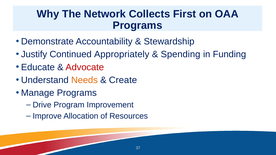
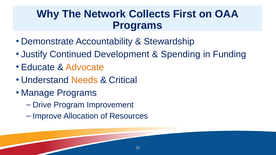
Appropriately: Appropriately -> Development
Advocate colour: red -> orange
Create: Create -> Critical
